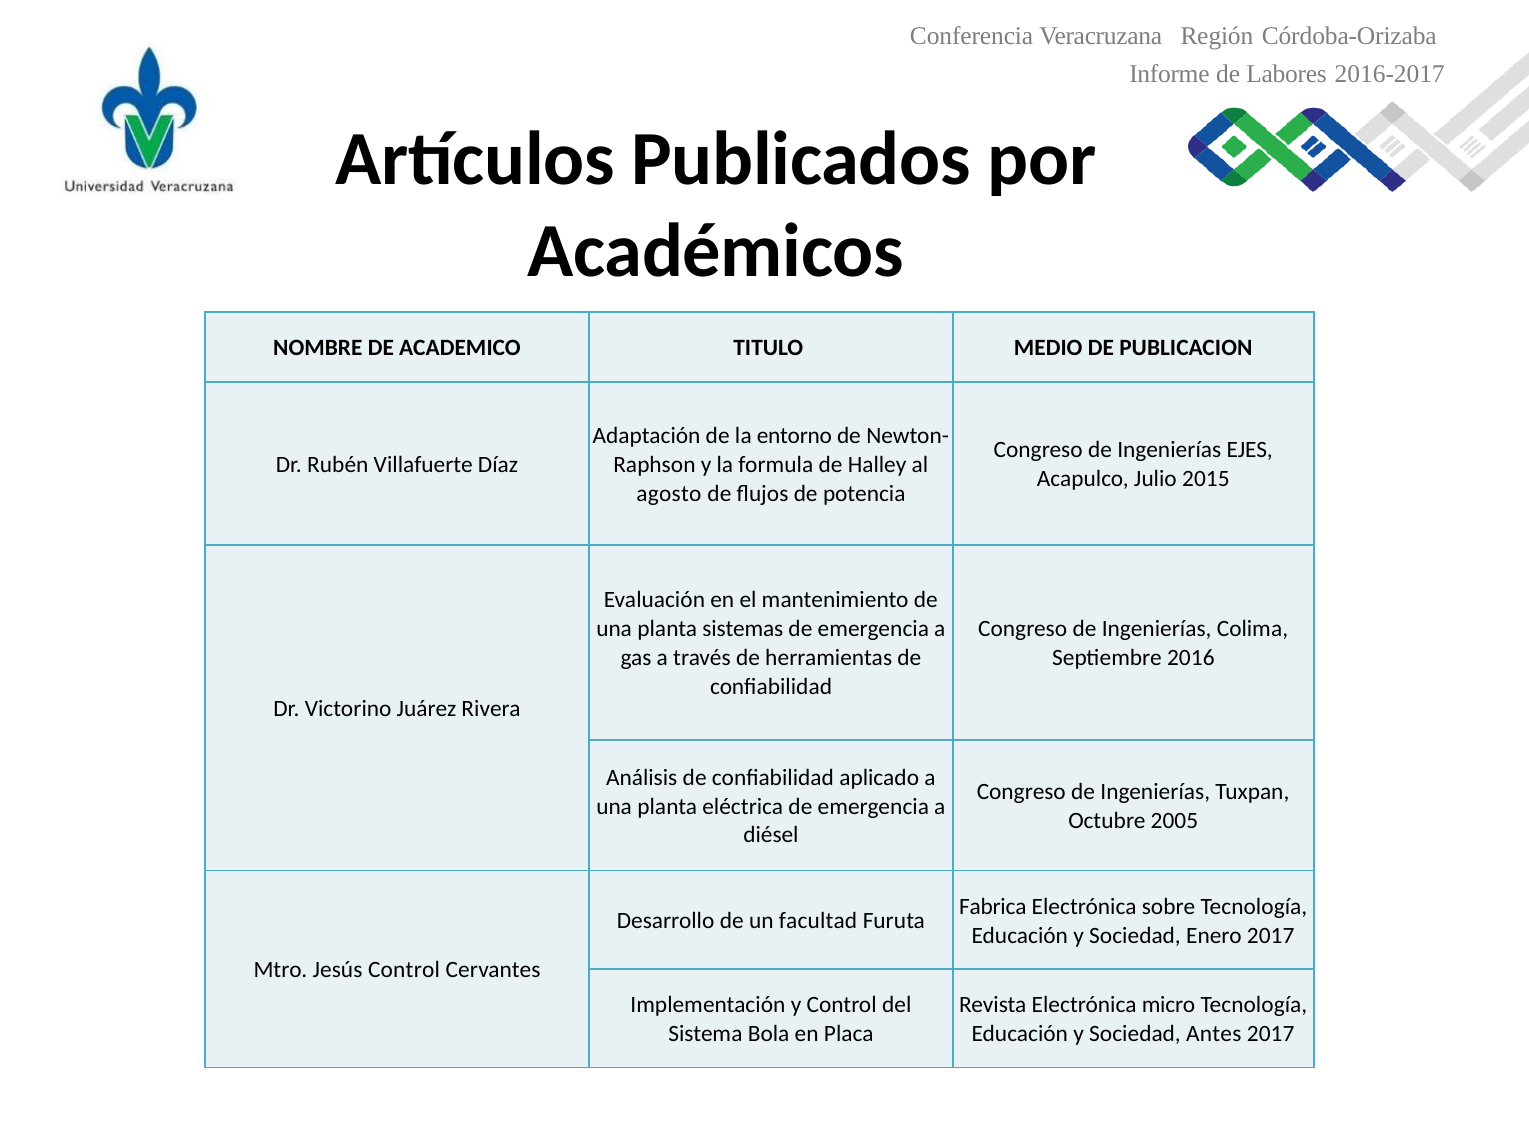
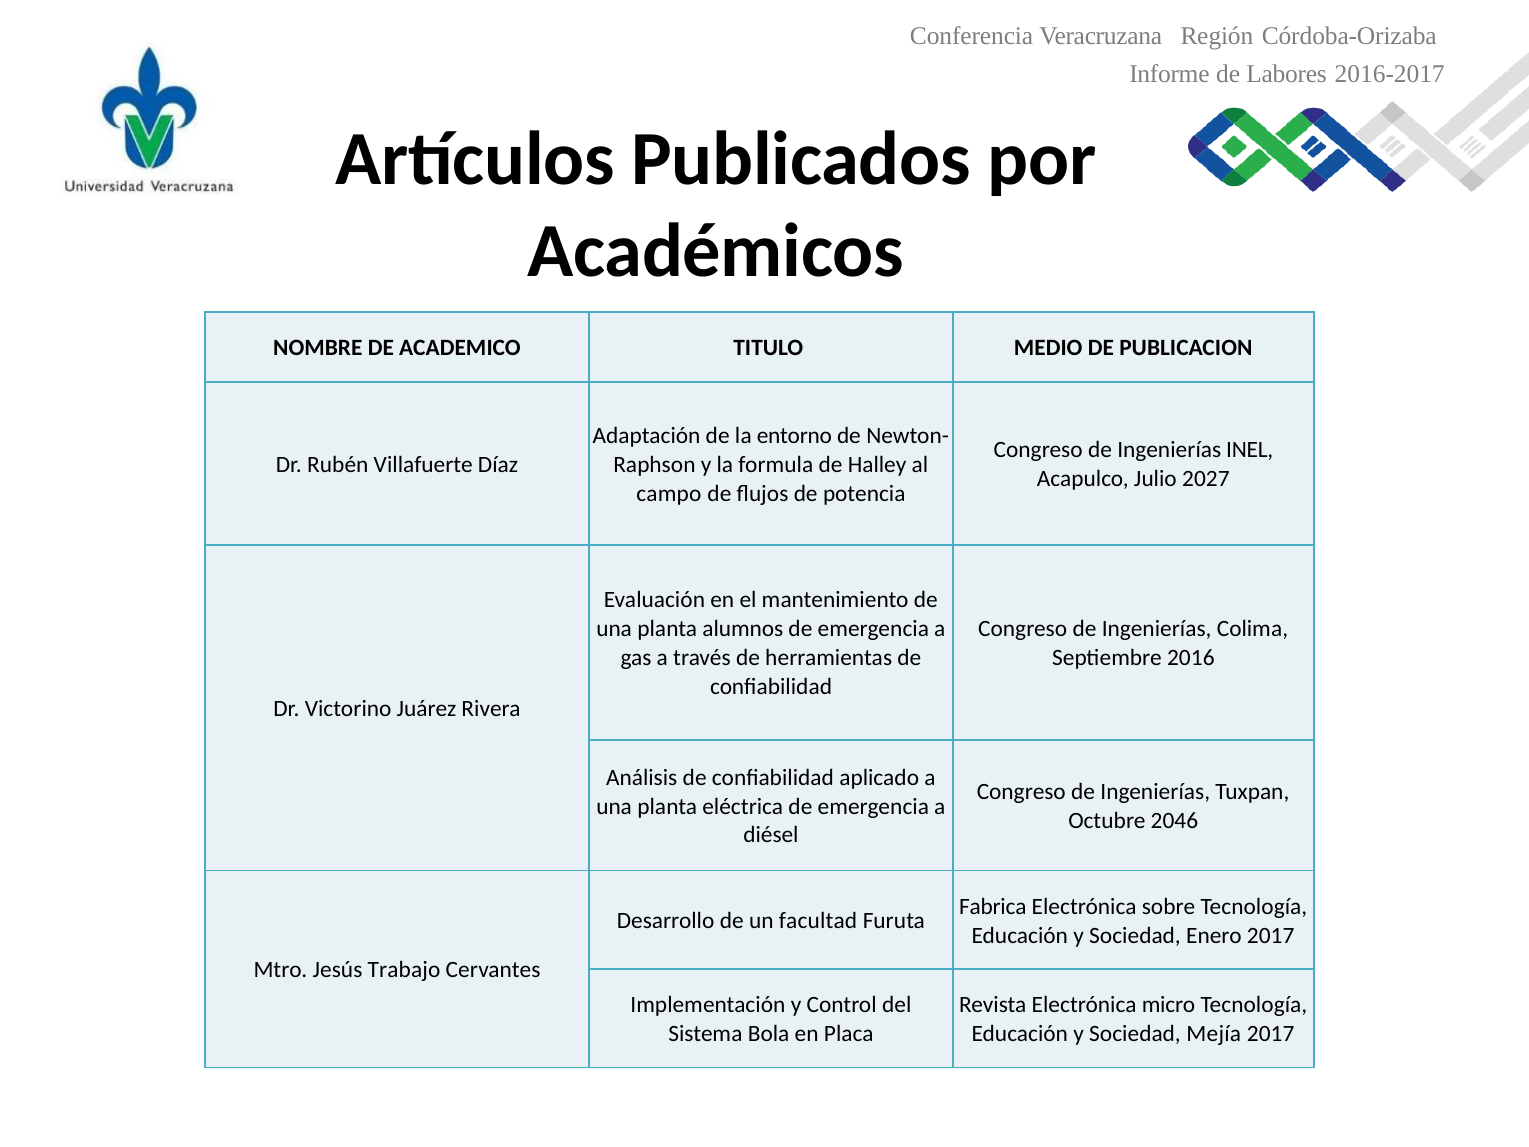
EJES: EJES -> INEL
2015: 2015 -> 2027
agosto: agosto -> campo
sistemas: sistemas -> alumnos
2005: 2005 -> 2046
Jesús Control: Control -> Trabajo
Antes: Antes -> Mejía
